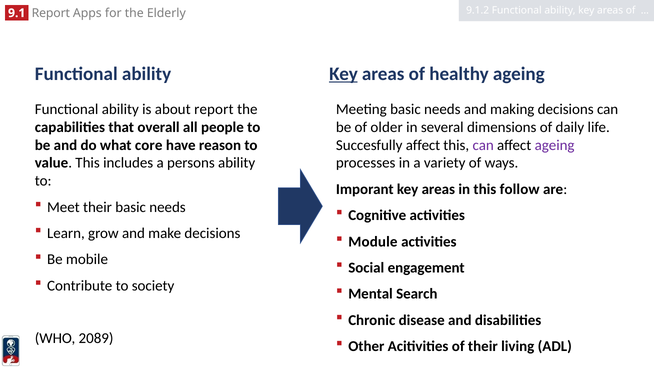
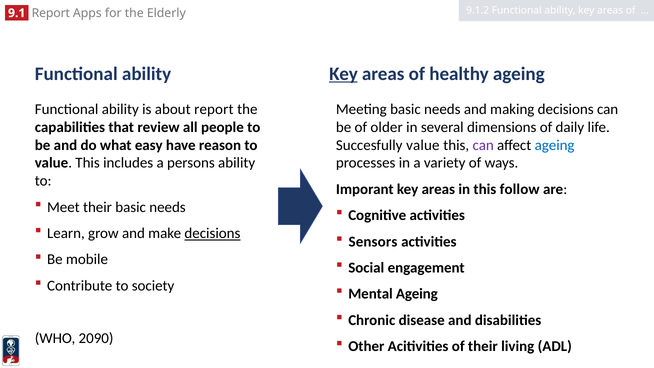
overall: overall -> review
core: core -> easy
Succesfully affect: affect -> value
ageing at (555, 145) colour: purple -> blue
decisions at (212, 233) underline: none -> present
Module: Module -> Sensors
Mental Search: Search -> Ageing
2089: 2089 -> 2090
